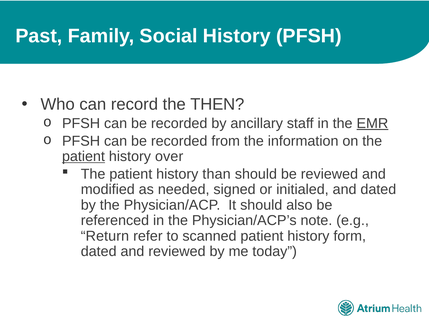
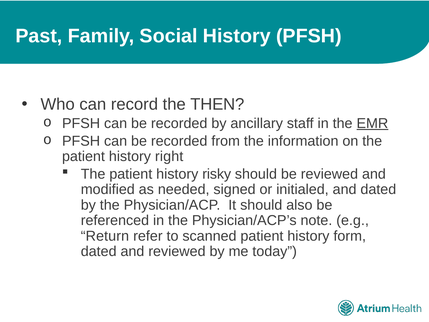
patient at (83, 156) underline: present -> none
over: over -> right
than: than -> risky
